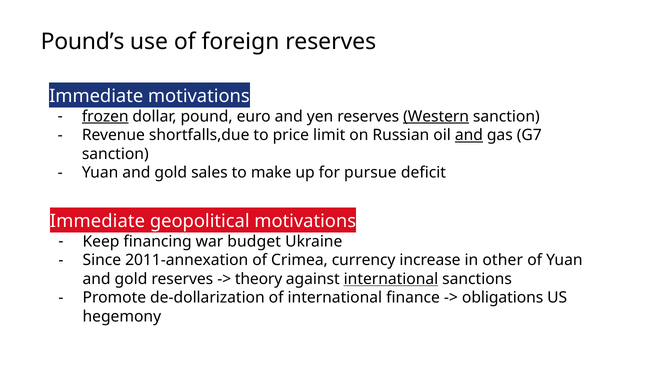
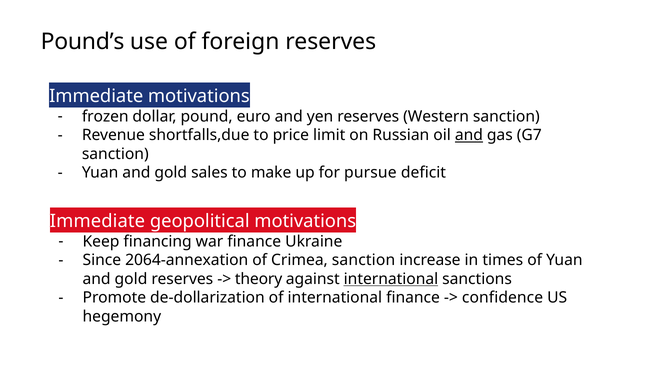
frozen underline: present -> none
Western underline: present -> none
war budget: budget -> finance
2011-annexation: 2011-annexation -> 2064-annexation
Crimea currency: currency -> sanction
other: other -> times
obligations: obligations -> confidence
